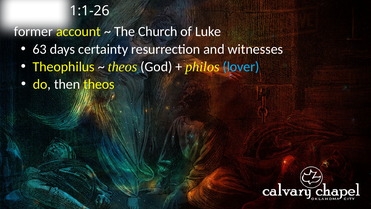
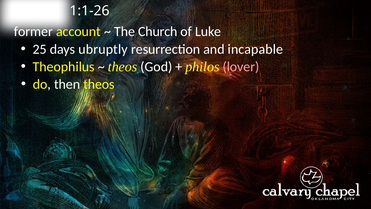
63: 63 -> 25
certainty: certainty -> ubruptly
witnesses: witnesses -> incapable
lover colour: light blue -> pink
